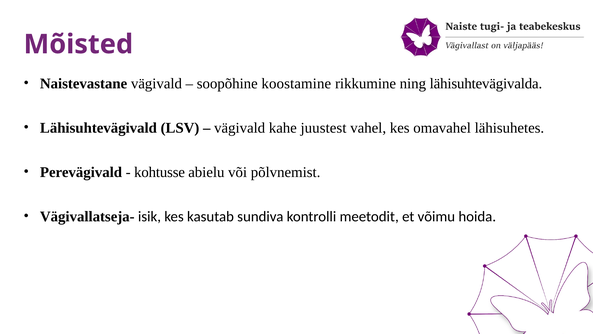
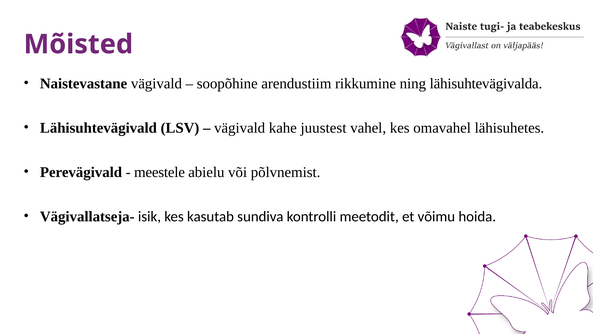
koostamine: koostamine -> arendustiim
kohtusse: kohtusse -> meestele
